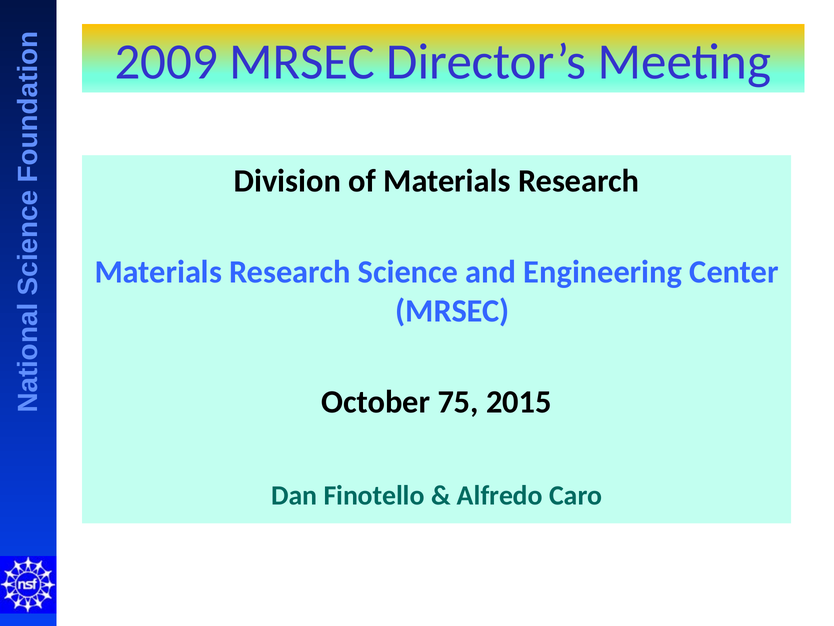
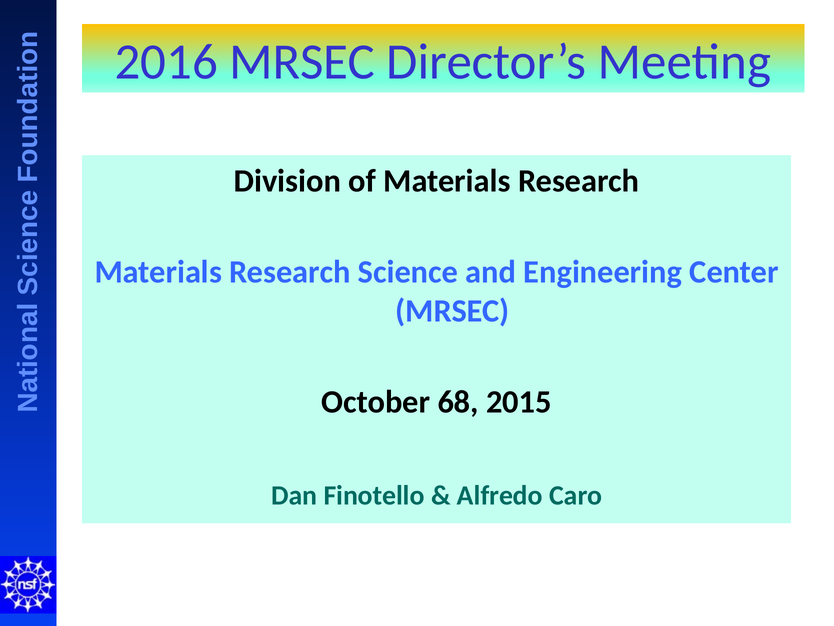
2009: 2009 -> 2016
75: 75 -> 68
